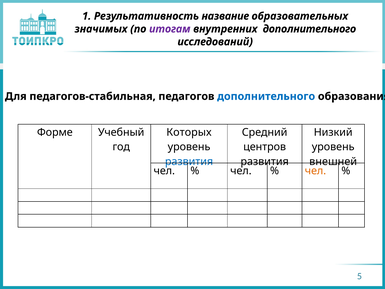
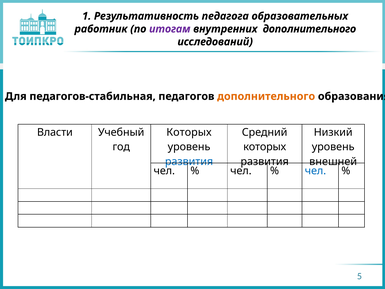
название: название -> педагога
значимых: значимых -> работник
дополнительного at (266, 96) colour: blue -> orange
Форме: Форме -> Власти
центров at (265, 147): центров -> которых
чел at (315, 171) colour: orange -> blue
